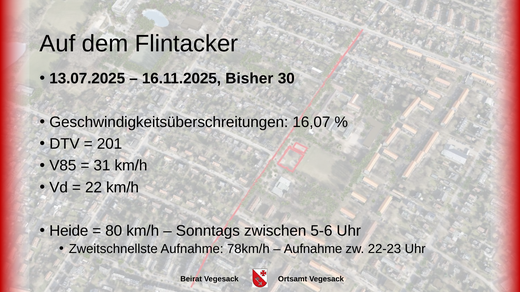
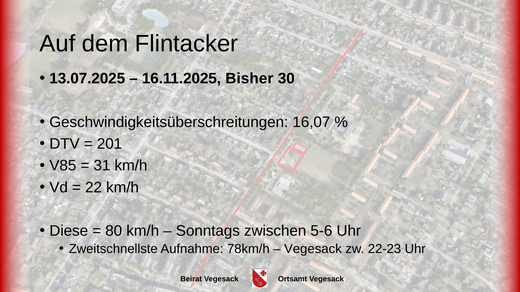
Heide: Heide -> Diese
Aufnahme at (313, 249): Aufnahme -> Vegesack
